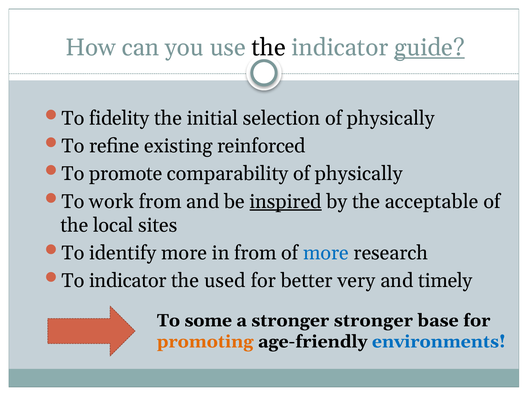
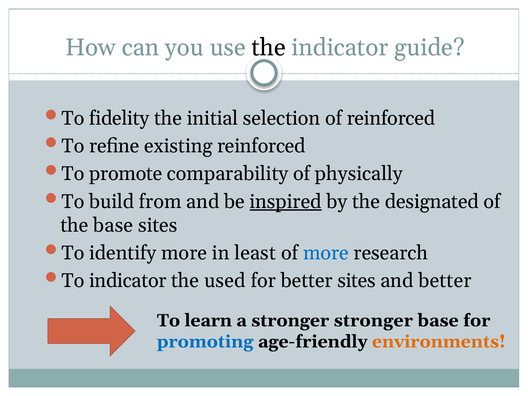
guide underline: present -> none
selection of physically: physically -> reinforced
work: work -> build
acceptable: acceptable -> designated
the local: local -> base
in from: from -> least
better very: very -> sites
and timely: timely -> better
some: some -> learn
promoting colour: orange -> blue
environments colour: blue -> orange
